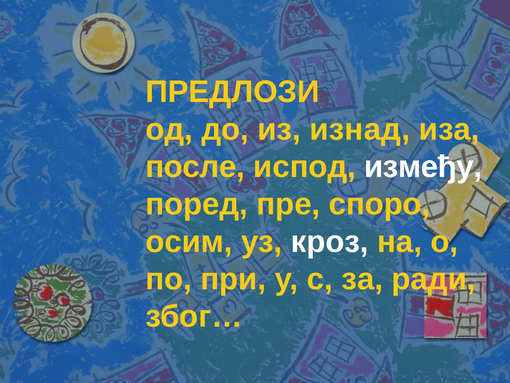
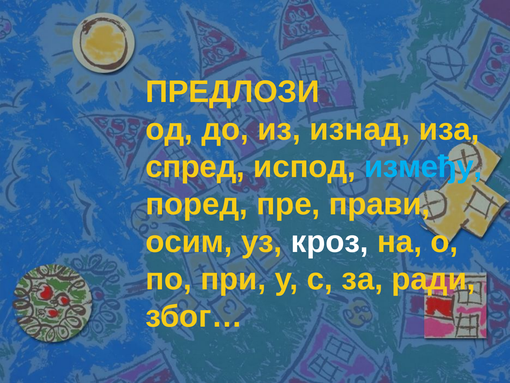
пoслe: пoслe -> спрeд
измeђу colour: white -> light blue
споро: споро -> прaви
